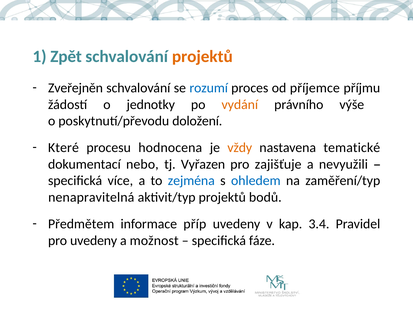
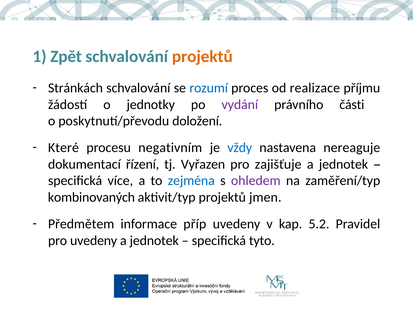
Zveřejněn: Zveřejněn -> Stránkách
příjemce: příjemce -> realizace
vydání colour: orange -> purple
výše: výše -> části
hodnocena: hodnocena -> negativním
vždy colour: orange -> blue
tematické: tematické -> nereaguje
nebo: nebo -> řízení
nevyužili at (343, 165): nevyužili -> jednotek
ohledem colour: blue -> purple
nenapravitelná: nenapravitelná -> kombinovaných
bodů: bodů -> jmen
3.4: 3.4 -> 5.2
možnost at (154, 241): možnost -> jednotek
fáze: fáze -> tyto
